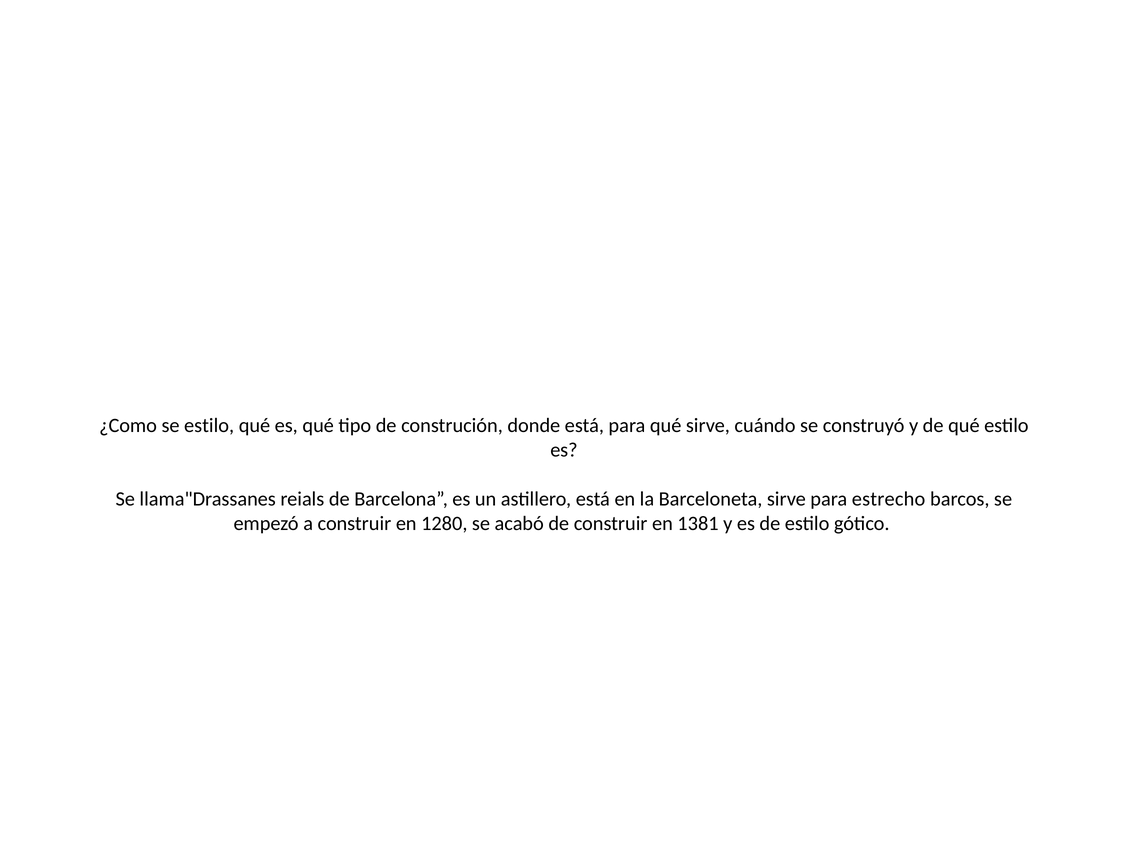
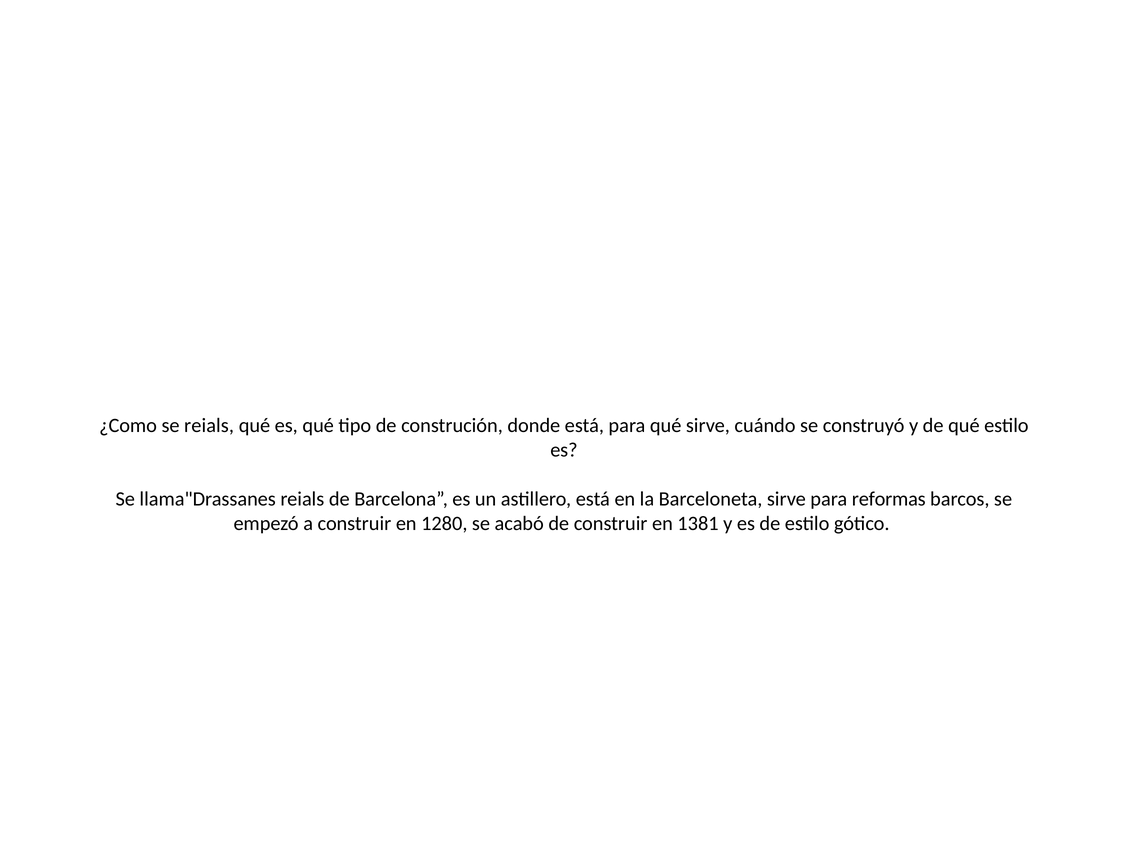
se estilo: estilo -> reials
estrecho: estrecho -> reformas
